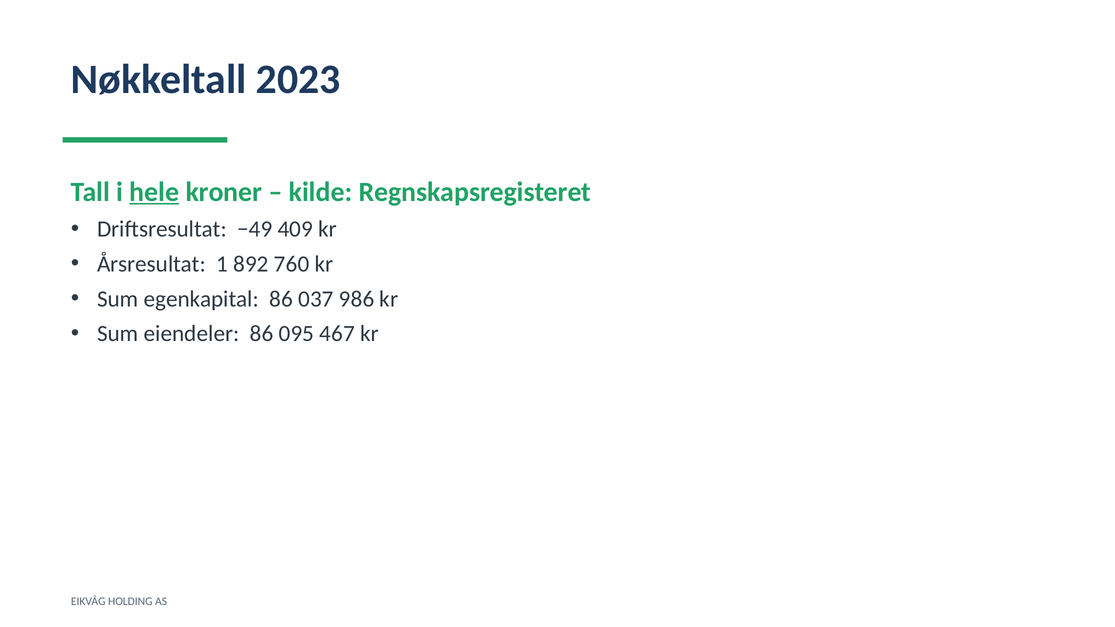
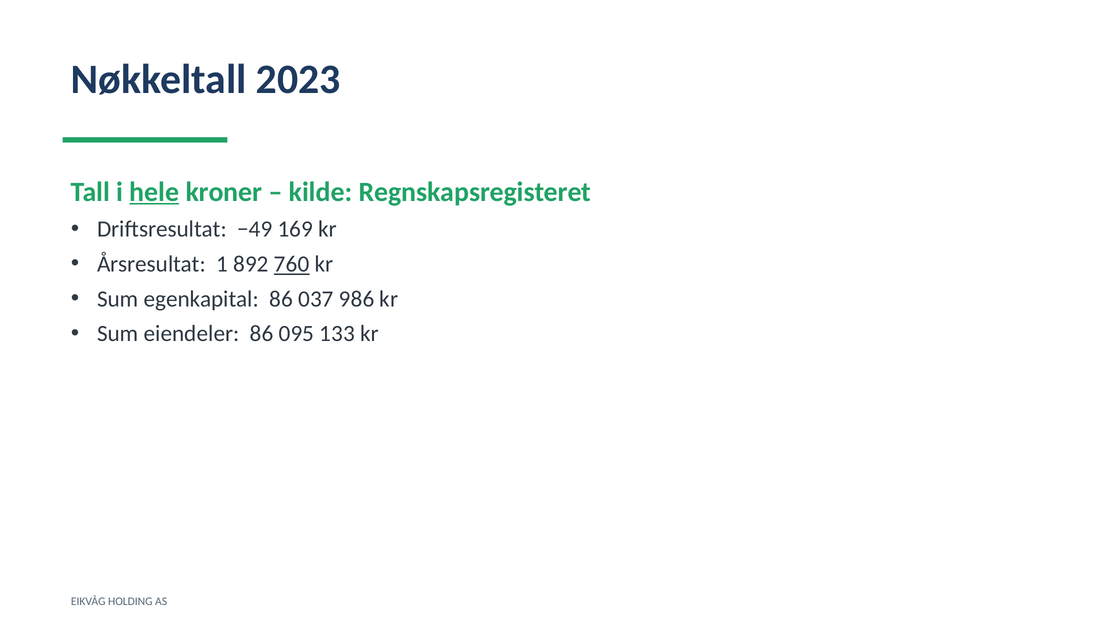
409: 409 -> 169
760 underline: none -> present
467: 467 -> 133
